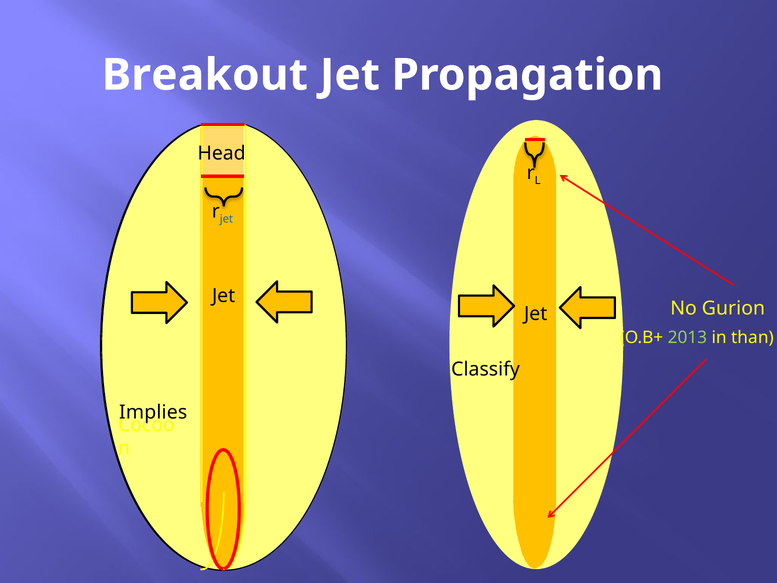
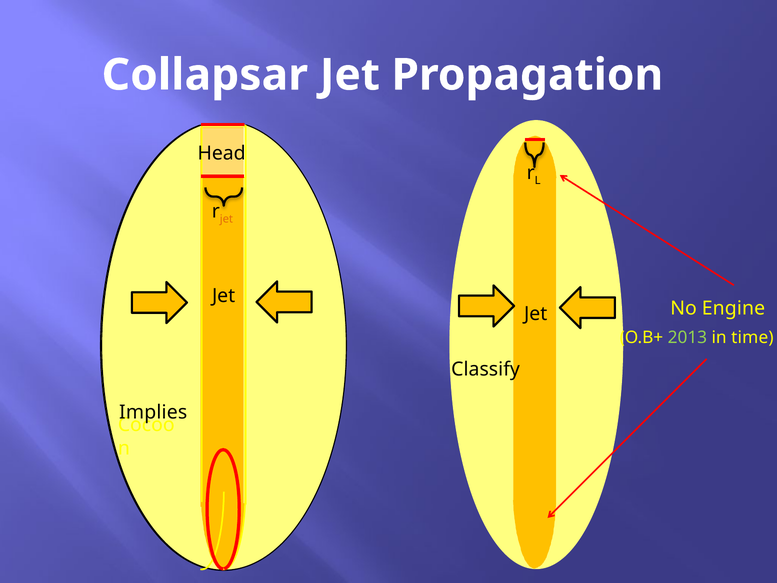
Breakout: Breakout -> Collapsar
jet at (226, 219) colour: blue -> orange
Gurion: Gurion -> Engine
than: than -> time
